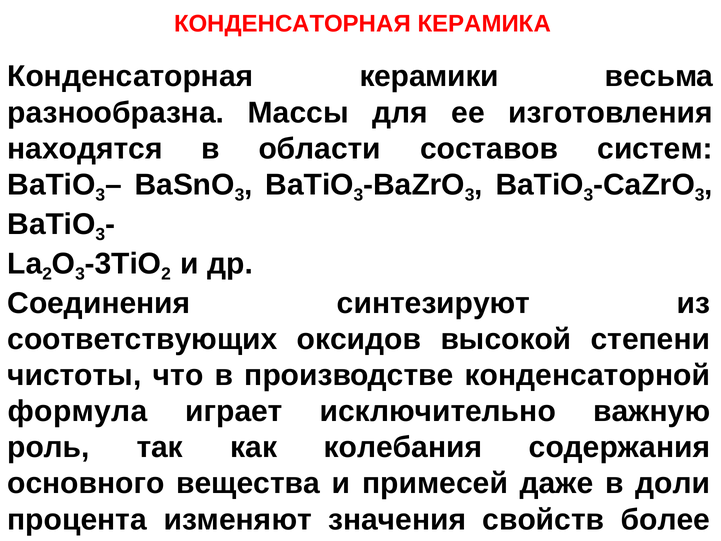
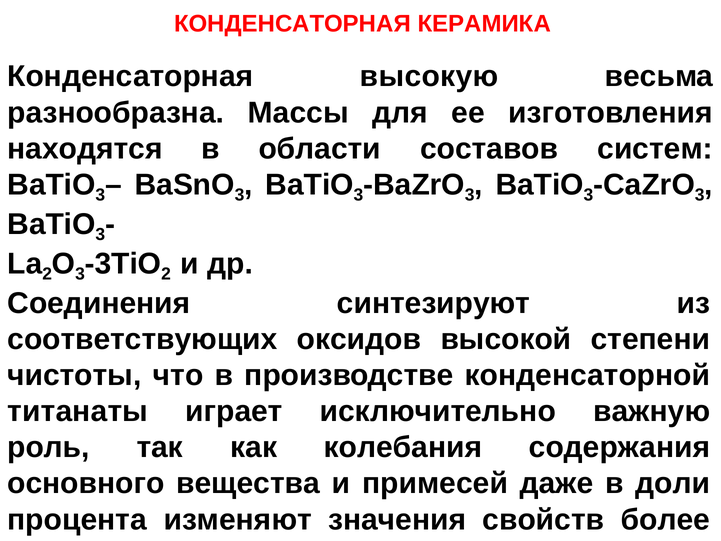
керамики: керамики -> высокую
формула: формула -> титанаты
